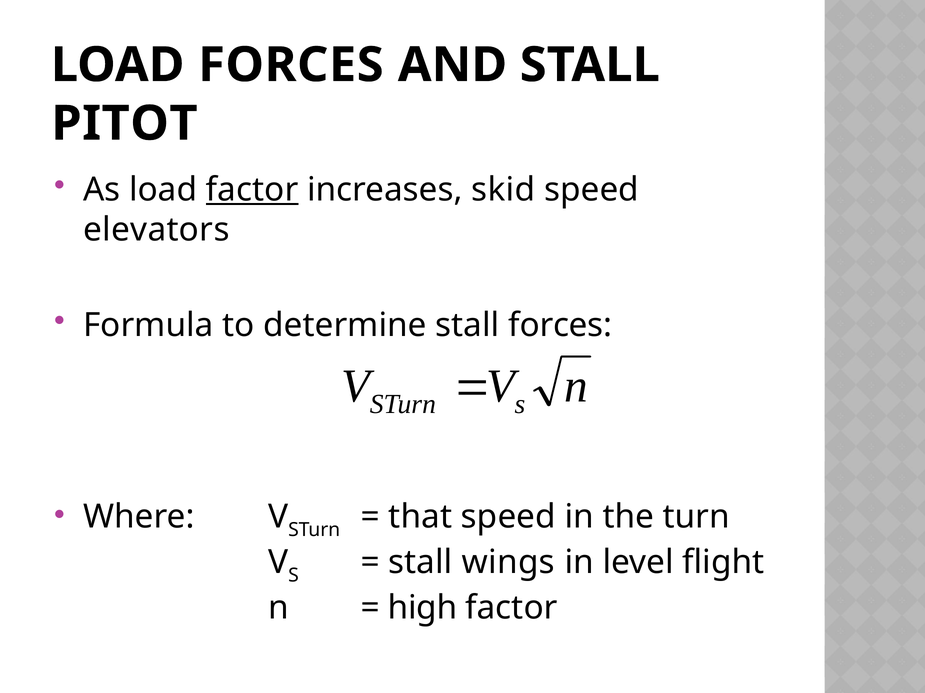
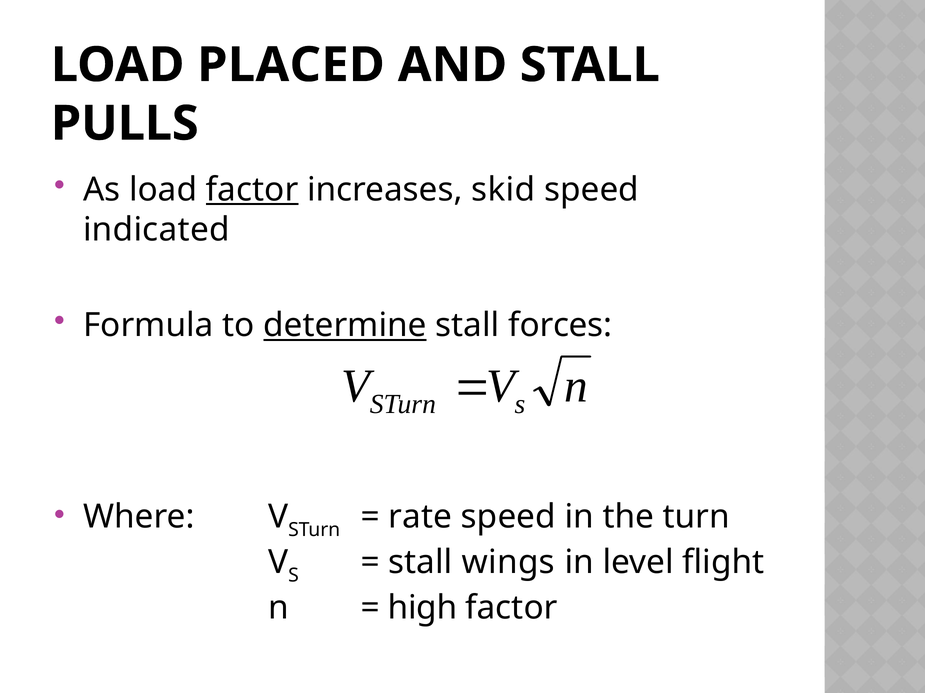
LOAD FORCES: FORCES -> PLACED
PITOT: PITOT -> PULLS
elevators: elevators -> indicated
determine underline: none -> present
that: that -> rate
